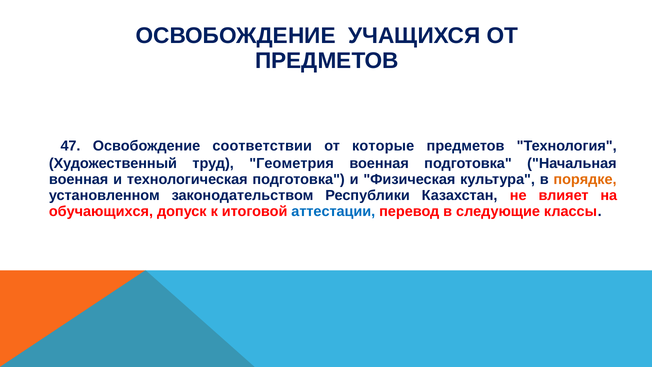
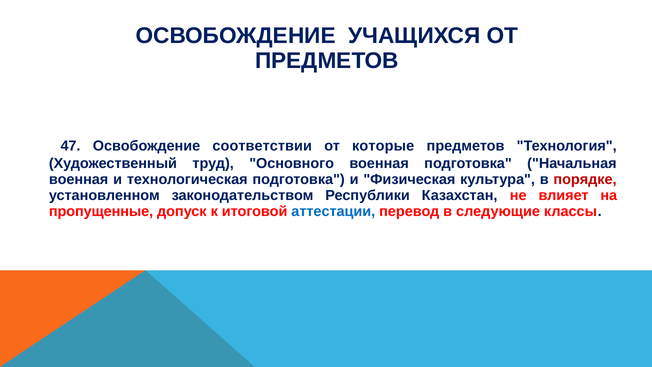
Геометрия: Геометрия -> Основного
порядке colour: orange -> red
обучающихся: обучающихся -> пропущенные
